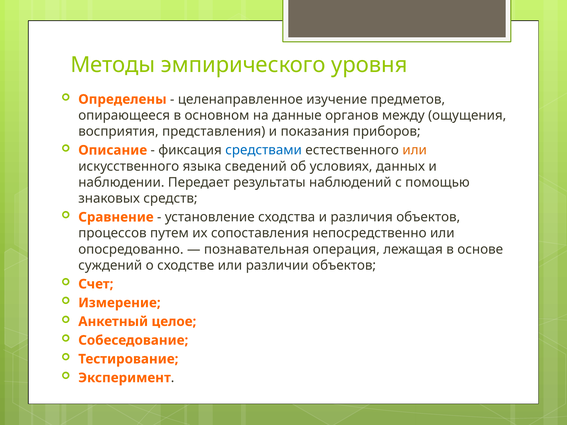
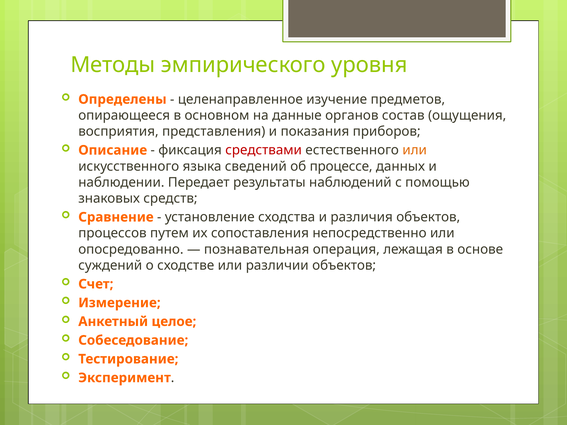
между: между -> состав
средствами colour: blue -> red
условиях: условиях -> процессе
